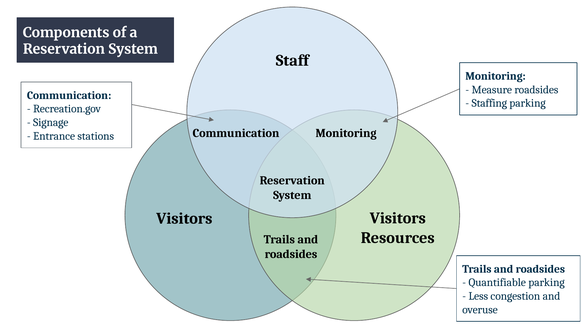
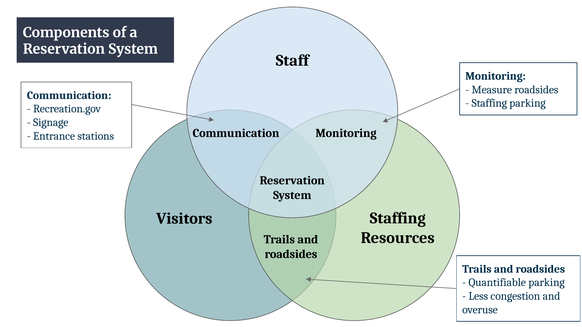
Visitors Visitors: Visitors -> Staffing
